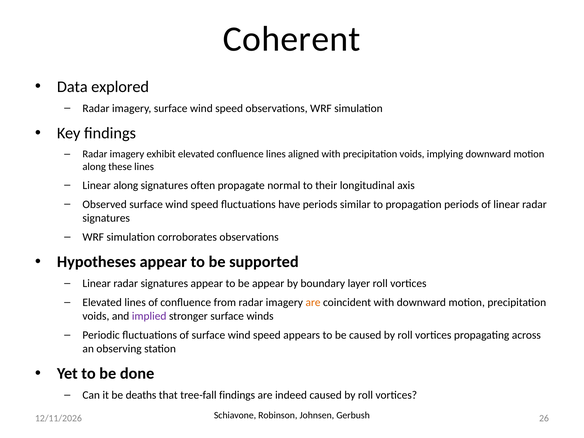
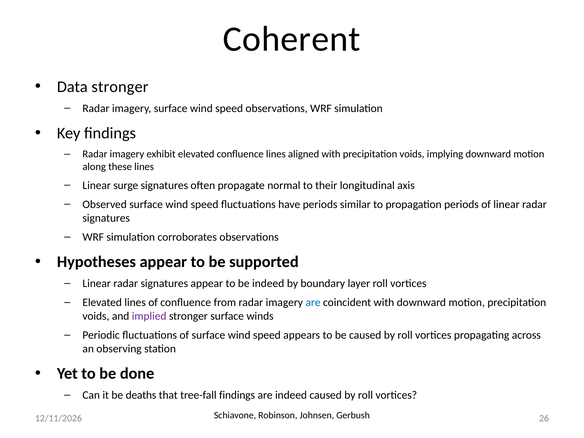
Data explored: explored -> stronger
Linear along: along -> surge
be appear: appear -> indeed
are at (313, 303) colour: orange -> blue
